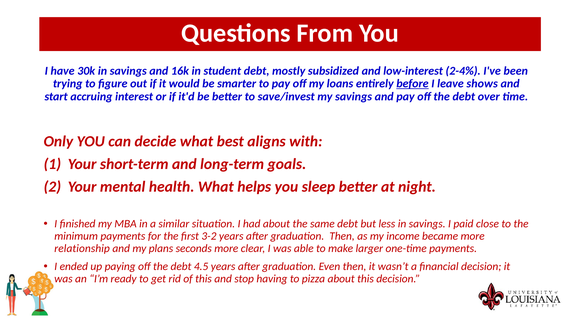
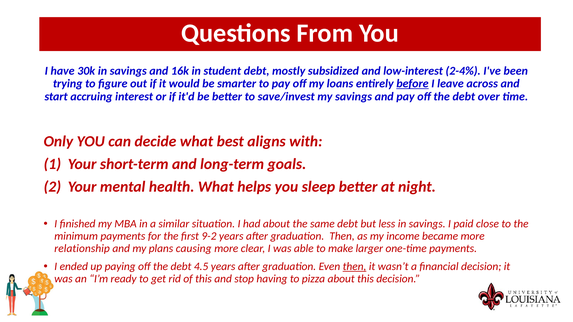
shows: shows -> across
3-2: 3-2 -> 9-2
seconds: seconds -> causing
then at (355, 267) underline: none -> present
